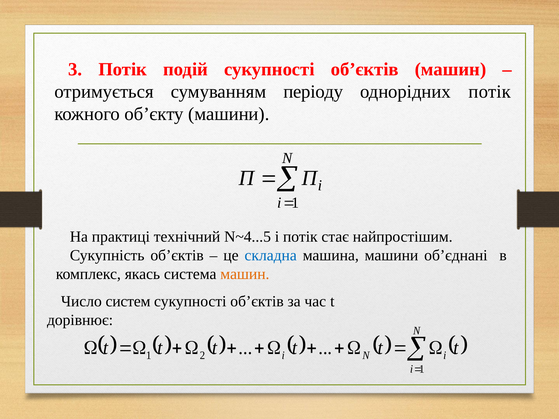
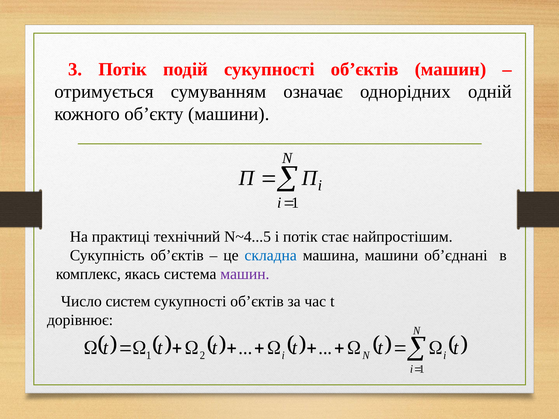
періоду: періоду -> означає
однорідних потік: потік -> одній
машин at (245, 274) colour: orange -> purple
